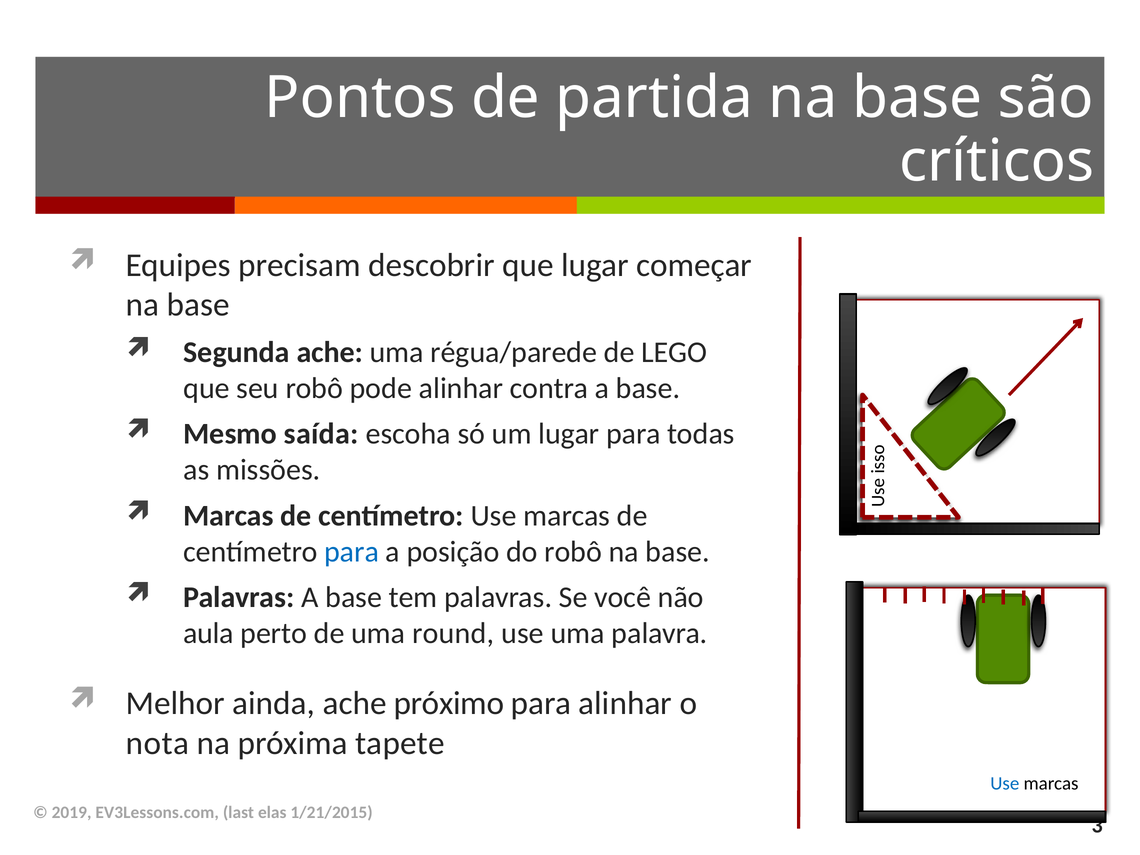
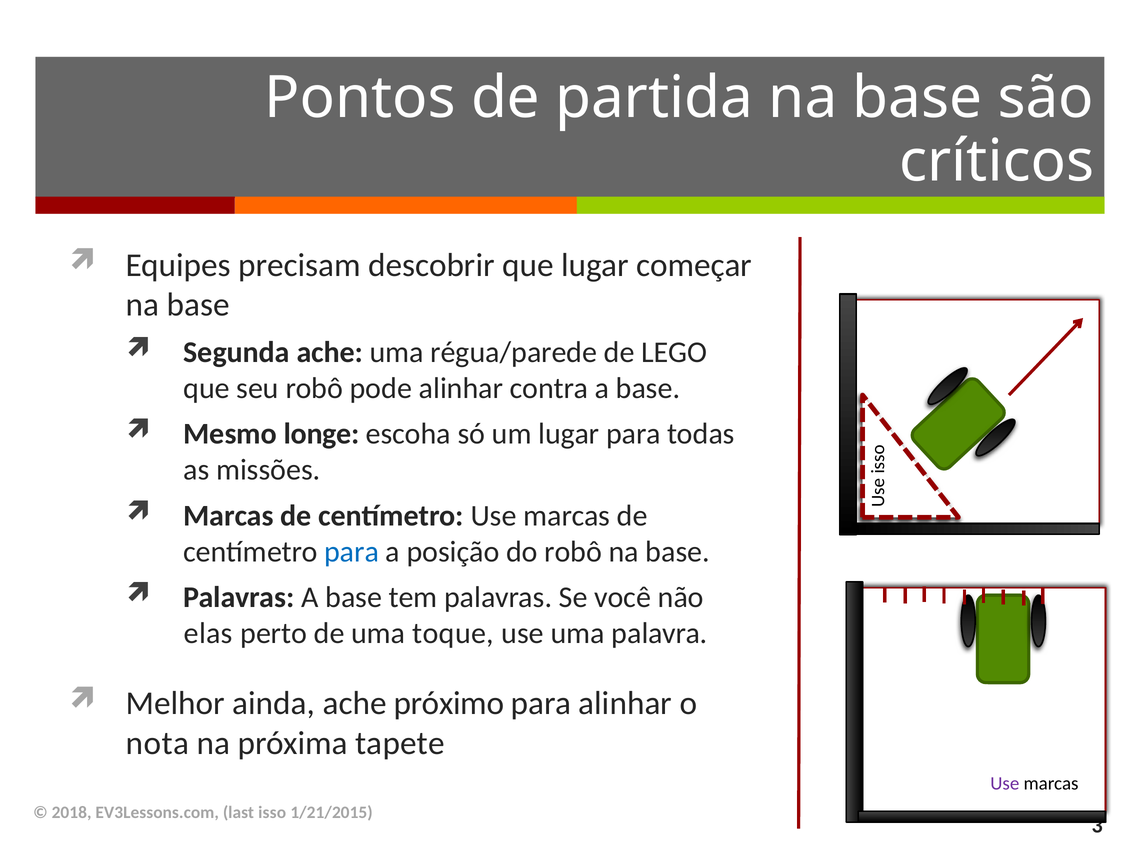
saída: saída -> longe
aula: aula -> elas
round: round -> toque
Use at (1005, 784) colour: blue -> purple
2019: 2019 -> 2018
elas: elas -> isso
